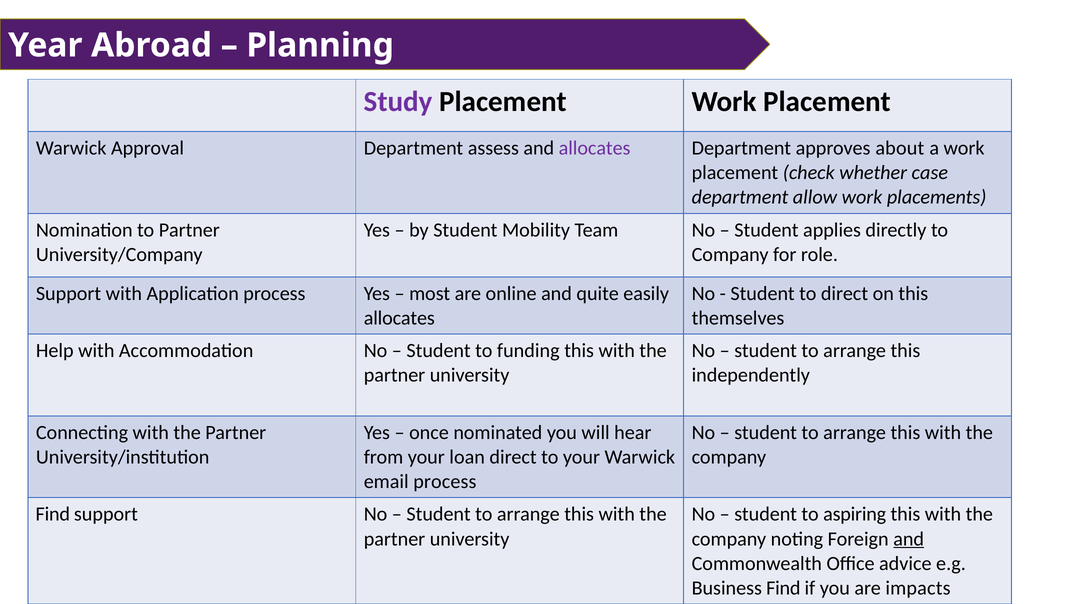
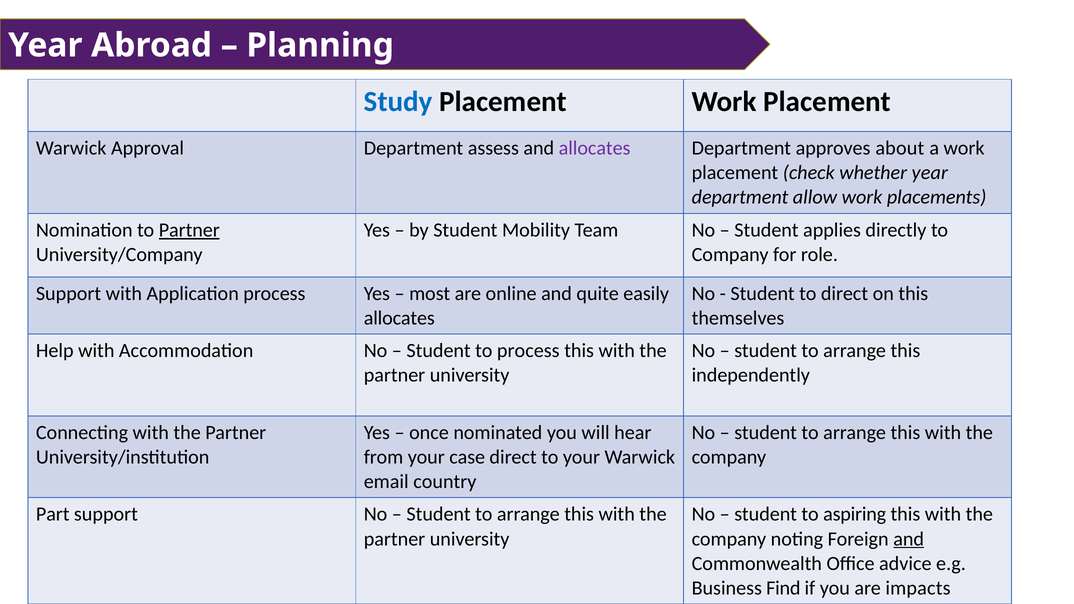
Study colour: purple -> blue
whether case: case -> year
Partner at (189, 230) underline: none -> present
to funding: funding -> process
loan: loan -> case
email process: process -> country
Find at (53, 514): Find -> Part
